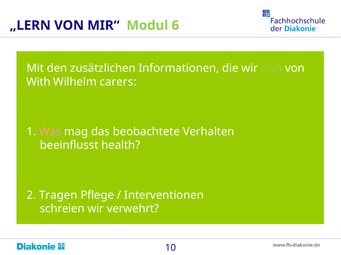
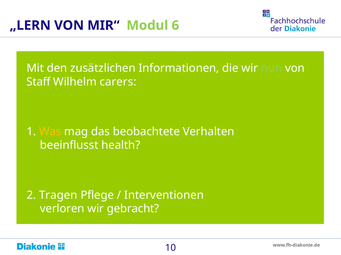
With: With -> Staff
Was colour: pink -> yellow
schreien: schreien -> verloren
verwehrt: verwehrt -> gebracht
